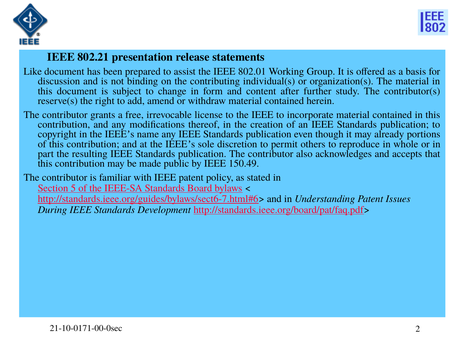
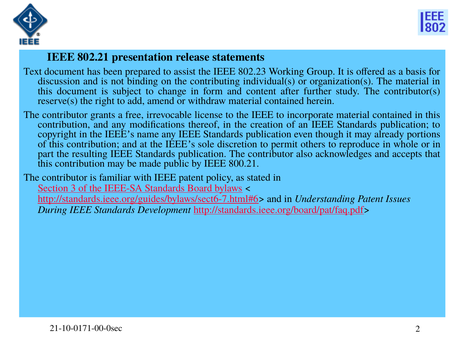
Like: Like -> Text
802.01: 802.01 -> 802.23
150.49: 150.49 -> 800.21
5: 5 -> 3
